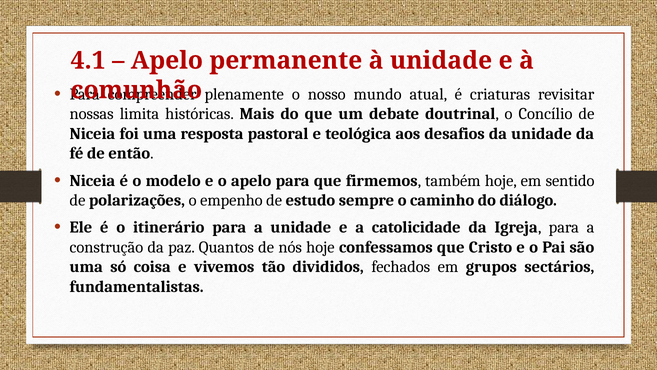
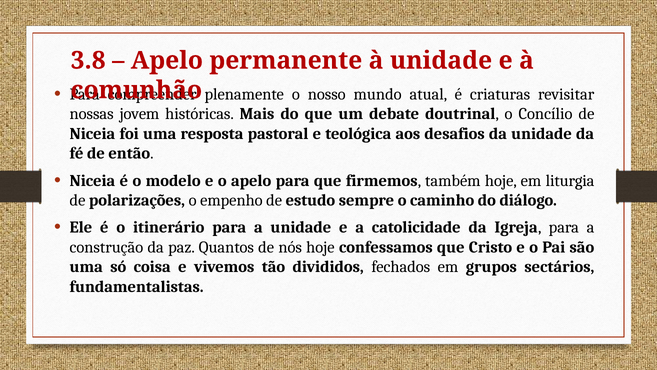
4.1: 4.1 -> 3.8
limita: limita -> jovem
sentido: sentido -> liturgia
